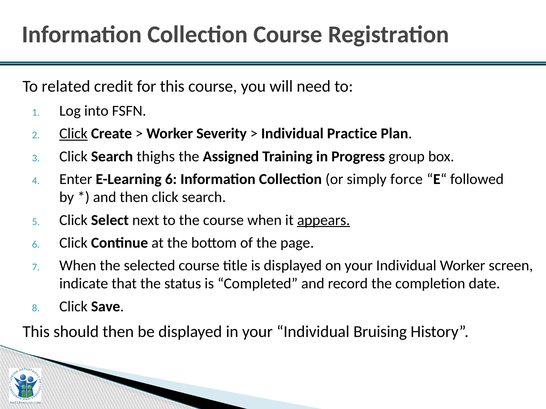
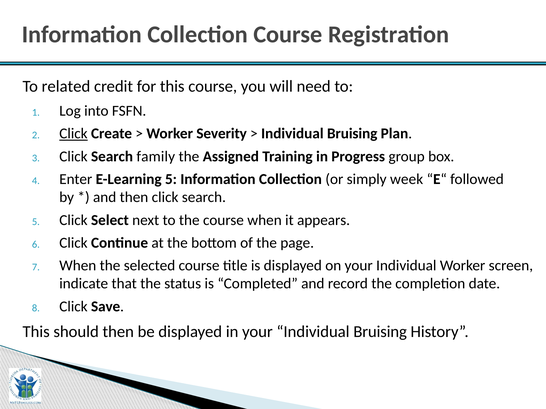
Practice at (352, 134): Practice -> Bruising
thighs: thighs -> family
E-Learning 6: 6 -> 5
force: force -> week
appears underline: present -> none
